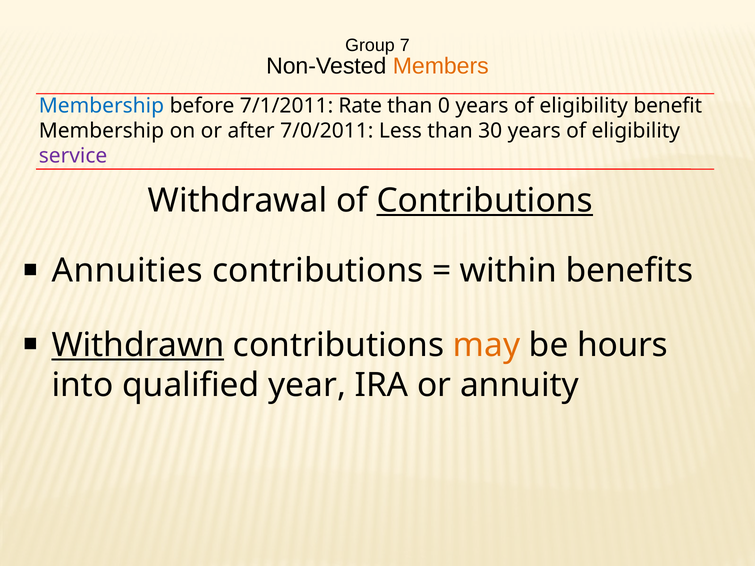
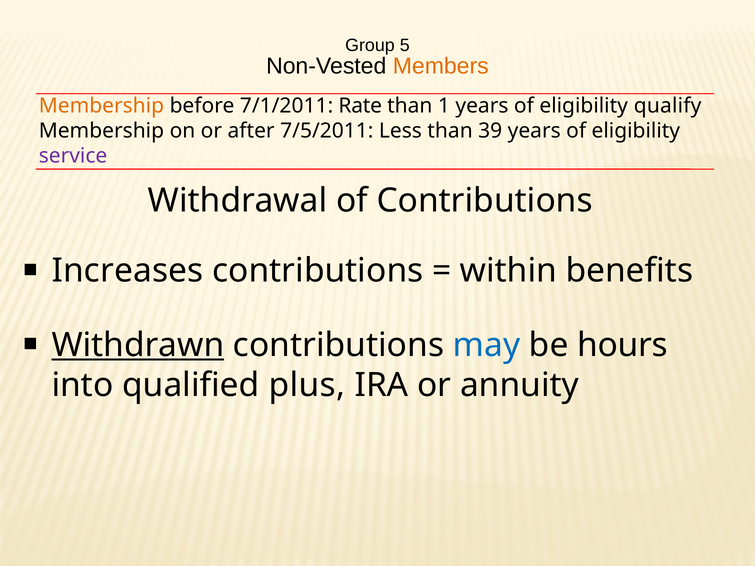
7: 7 -> 5
Membership at (101, 106) colour: blue -> orange
0: 0 -> 1
benefit: benefit -> qualify
7/0/2011: 7/0/2011 -> 7/5/2011
30: 30 -> 39
Contributions at (485, 201) underline: present -> none
Annuities: Annuities -> Increases
may colour: orange -> blue
year: year -> plus
